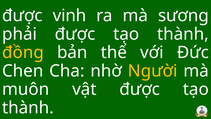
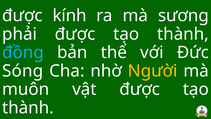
vinh: vinh -> kính
đồng colour: yellow -> light blue
Chen: Chen -> Sóng
